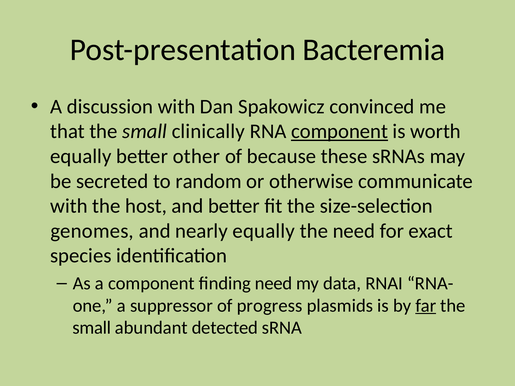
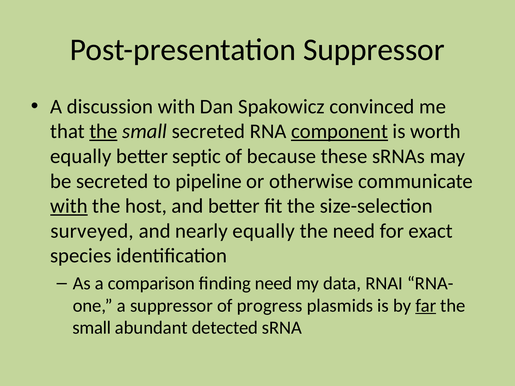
Post-presentation Bacteremia: Bacteremia -> Suppressor
the at (103, 131) underline: none -> present
small clinically: clinically -> secreted
other: other -> septic
random: random -> pipeline
with at (69, 206) underline: none -> present
genomes: genomes -> surveyed
a component: component -> comparison
